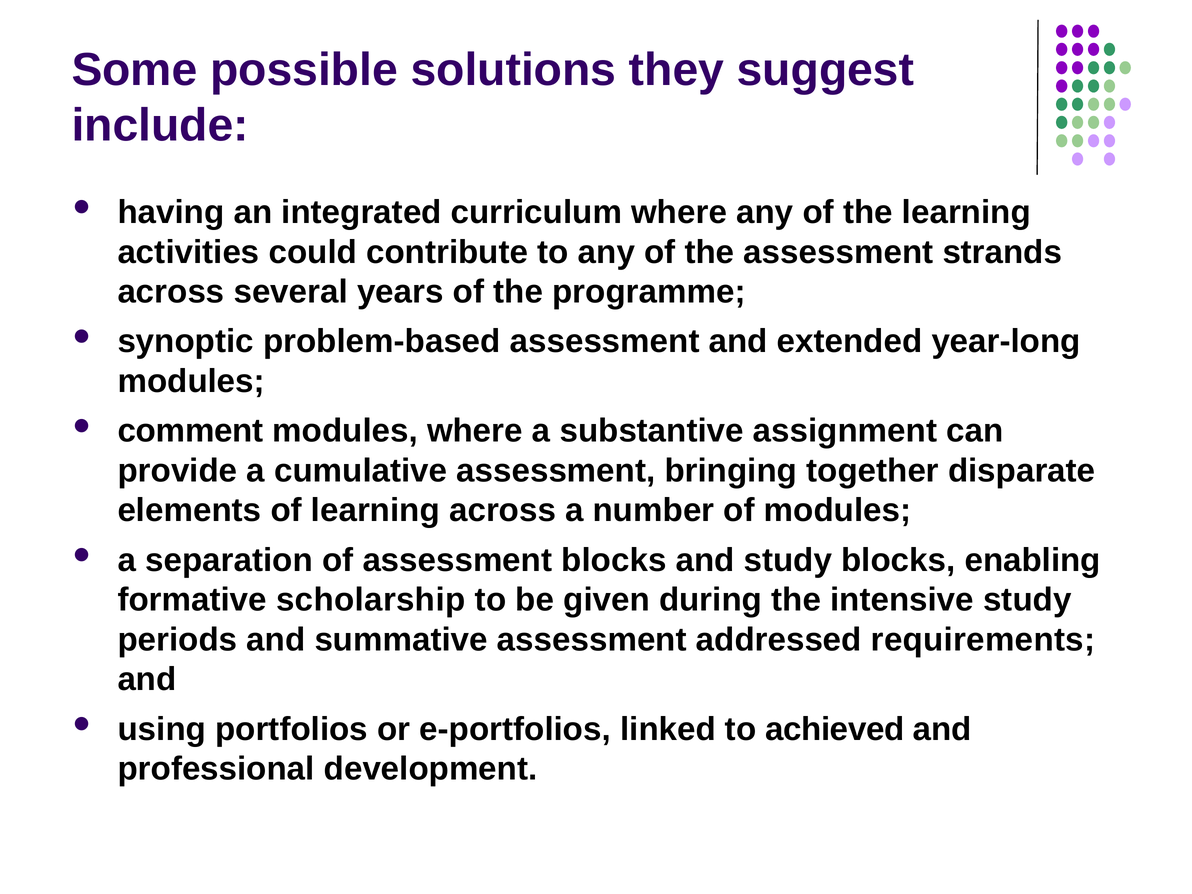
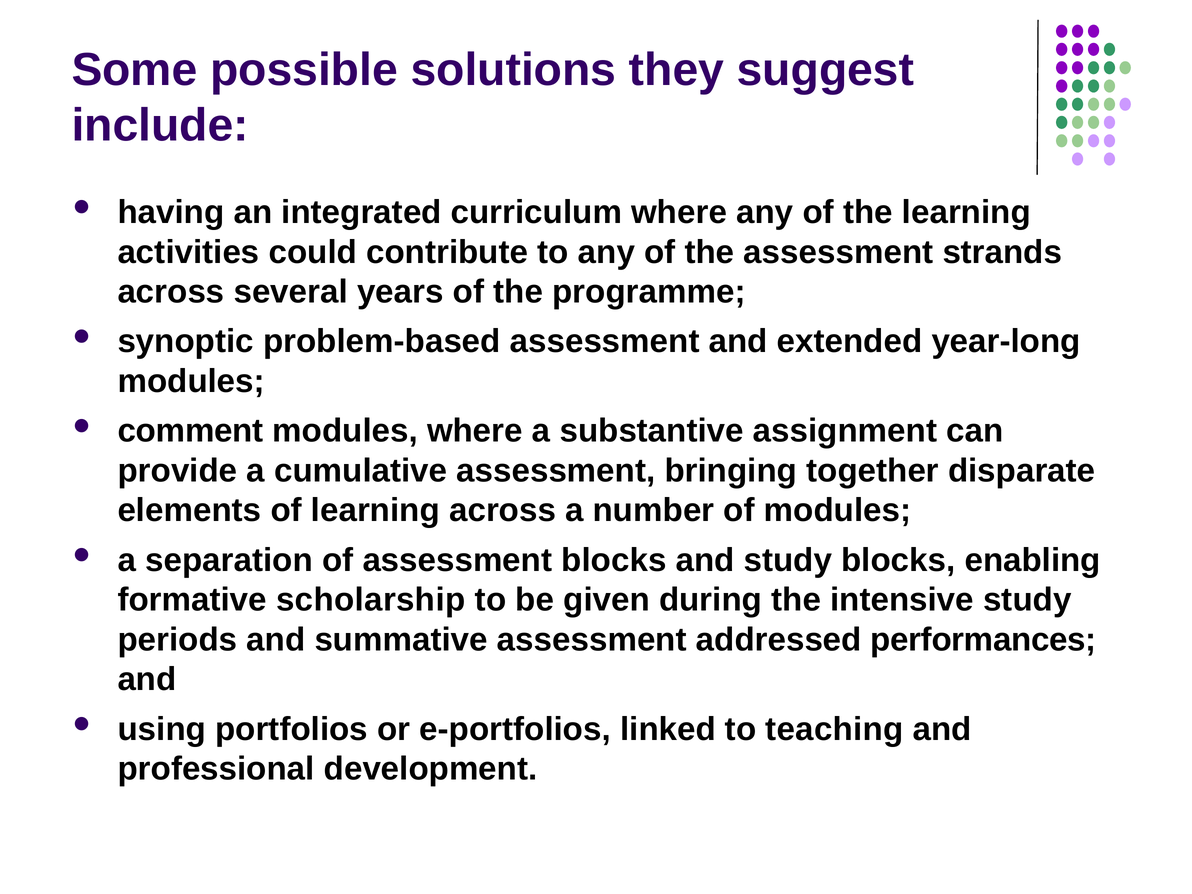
requirements: requirements -> performances
achieved: achieved -> teaching
